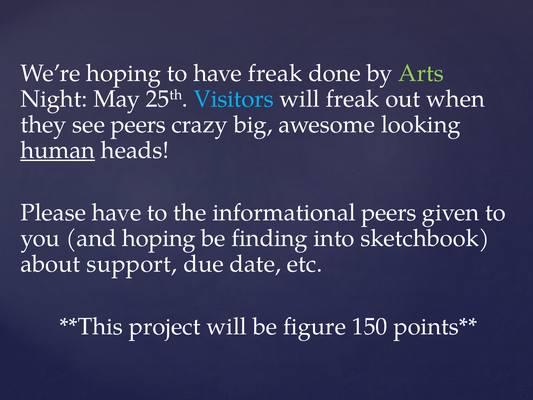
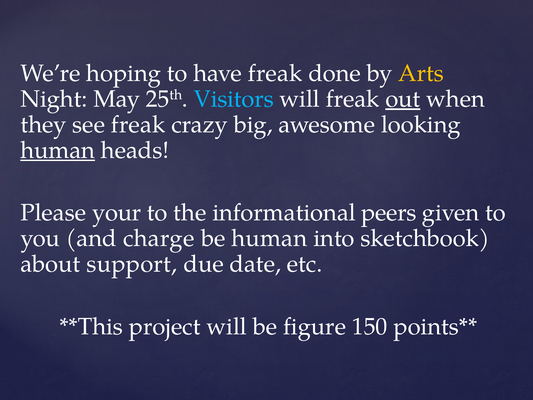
Arts colour: light green -> yellow
out underline: none -> present
see peers: peers -> freak
Please have: have -> your
and hoping: hoping -> charge
be finding: finding -> human
